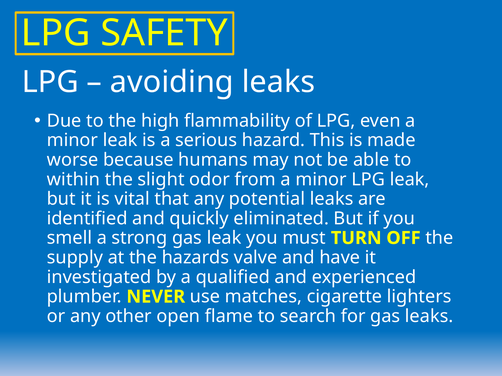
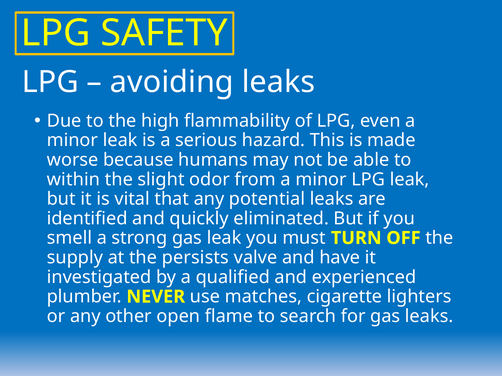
hazards: hazards -> persists
